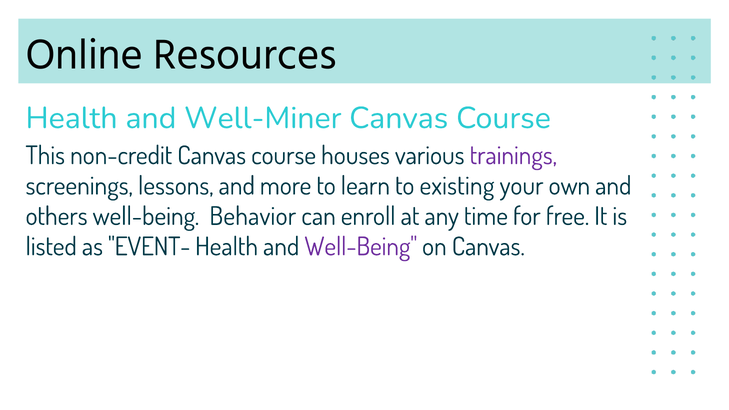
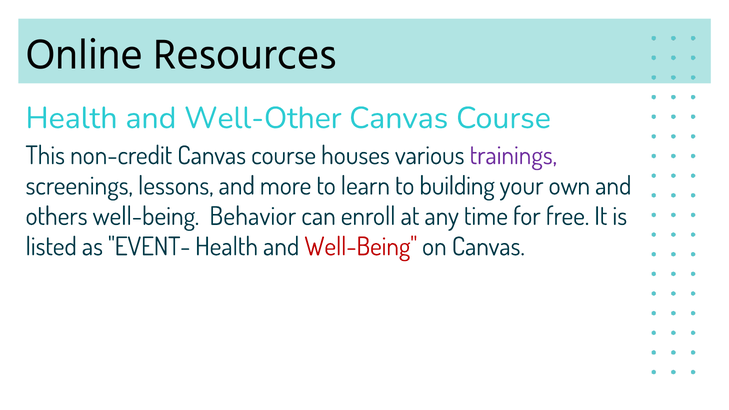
Well-Miner: Well-Miner -> Well-Other
existing: existing -> building
Well-Being at (361, 247) colour: purple -> red
